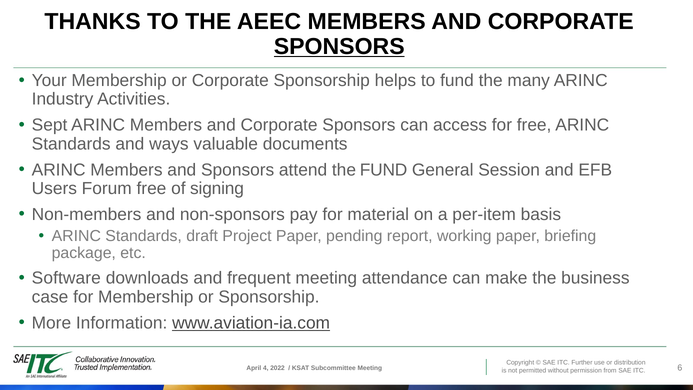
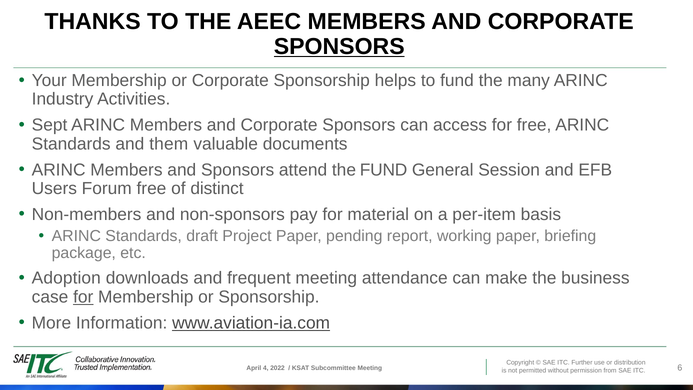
ways: ways -> them
signing: signing -> distinct
Software: Software -> Adoption
for at (83, 297) underline: none -> present
